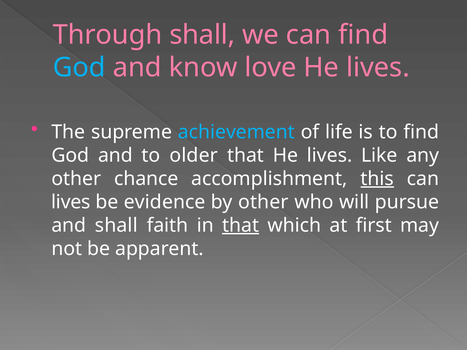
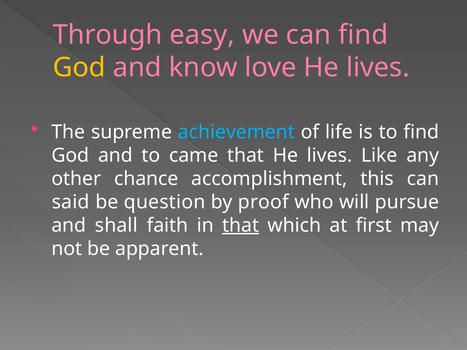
Through shall: shall -> easy
God at (79, 68) colour: light blue -> yellow
older: older -> came
this underline: present -> none
lives at (71, 202): lives -> said
evidence: evidence -> question
by other: other -> proof
